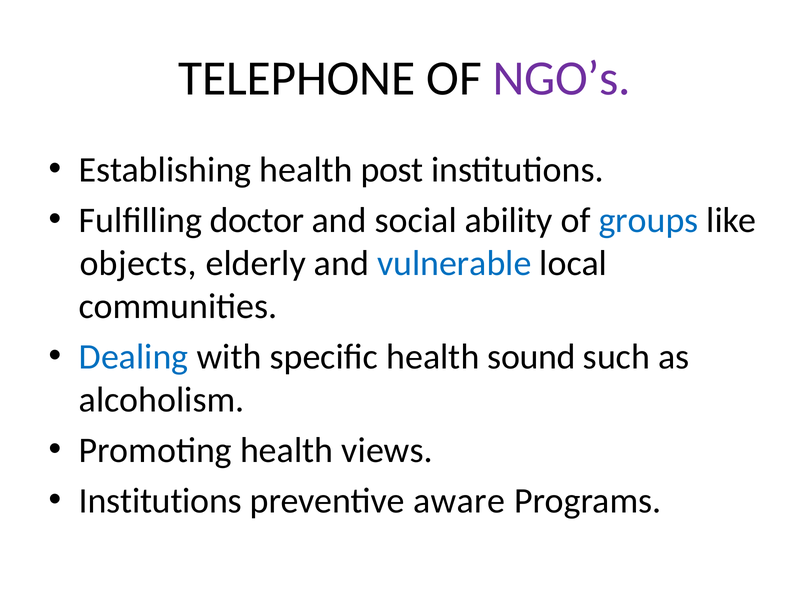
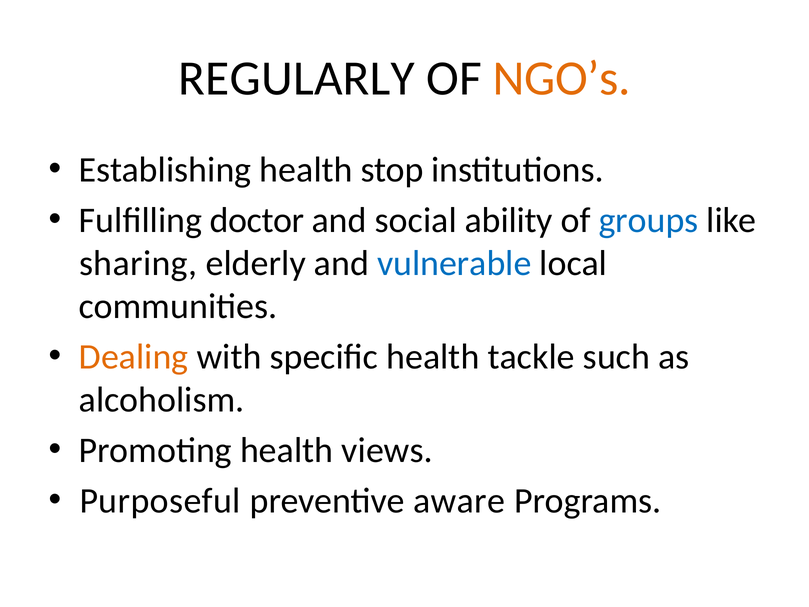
TELEPHONE: TELEPHONE -> REGULARLY
NGO’s colour: purple -> orange
post: post -> stop
objects: objects -> sharing
Dealing colour: blue -> orange
sound: sound -> tackle
Institutions at (160, 501): Institutions -> Purposeful
